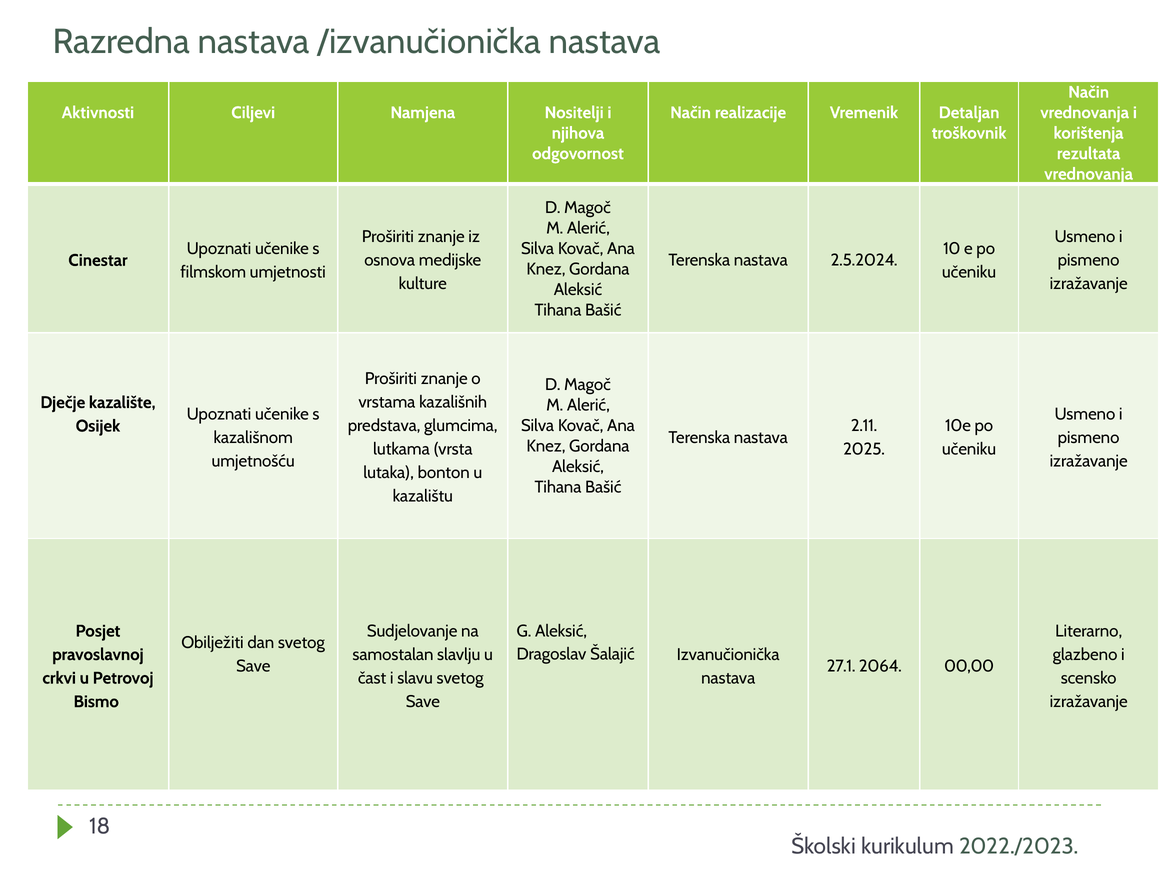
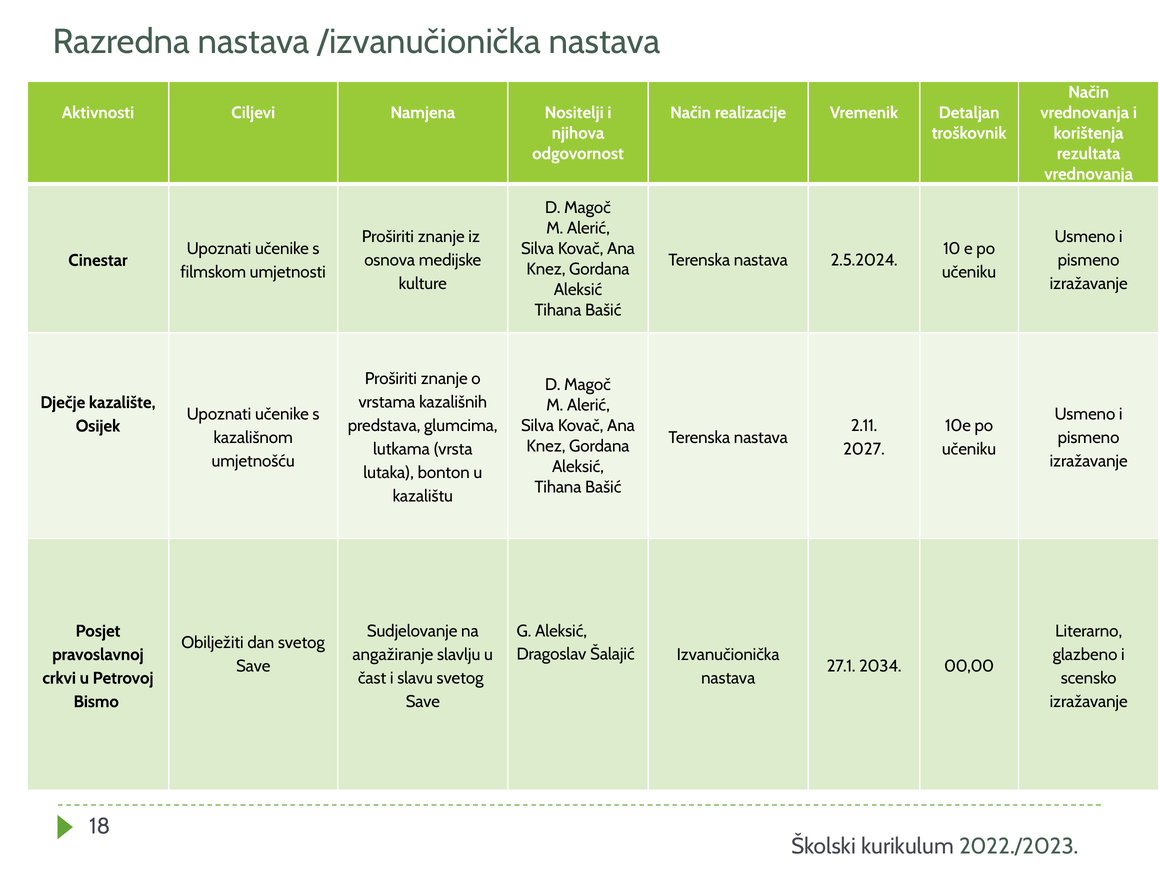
2025: 2025 -> 2027
samostalan: samostalan -> angažiranje
2064: 2064 -> 2034
